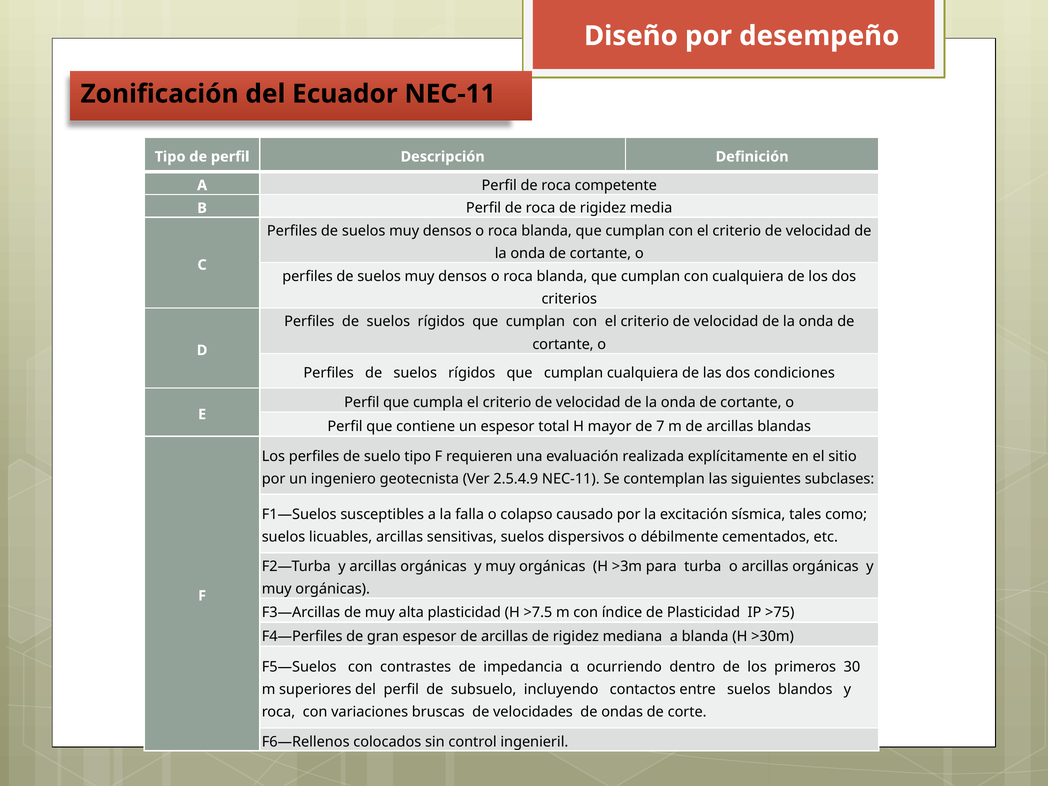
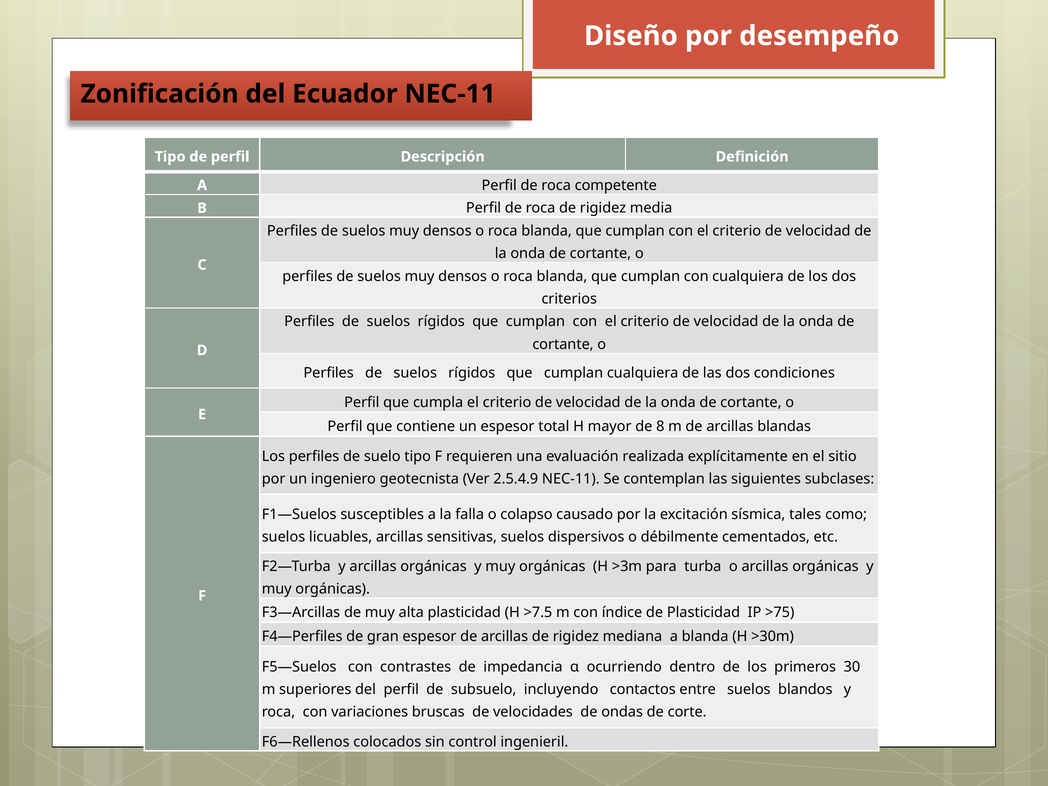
7: 7 -> 8
